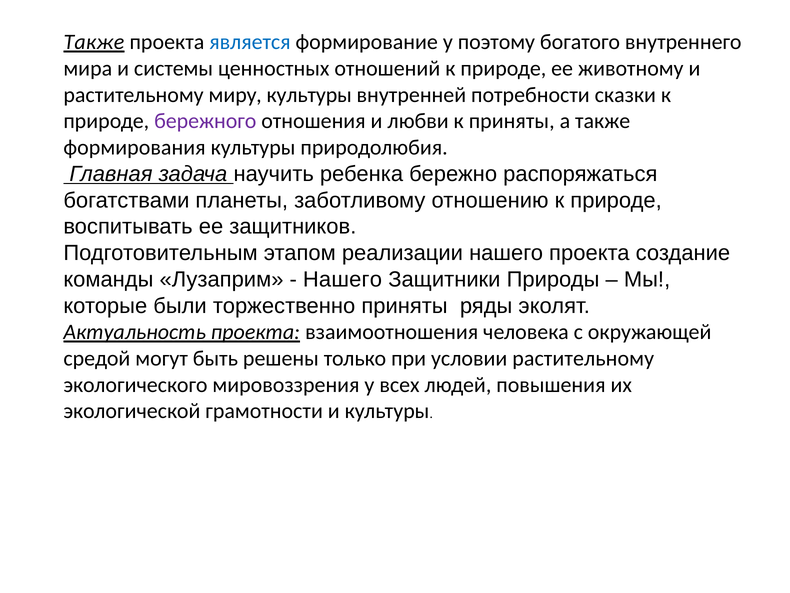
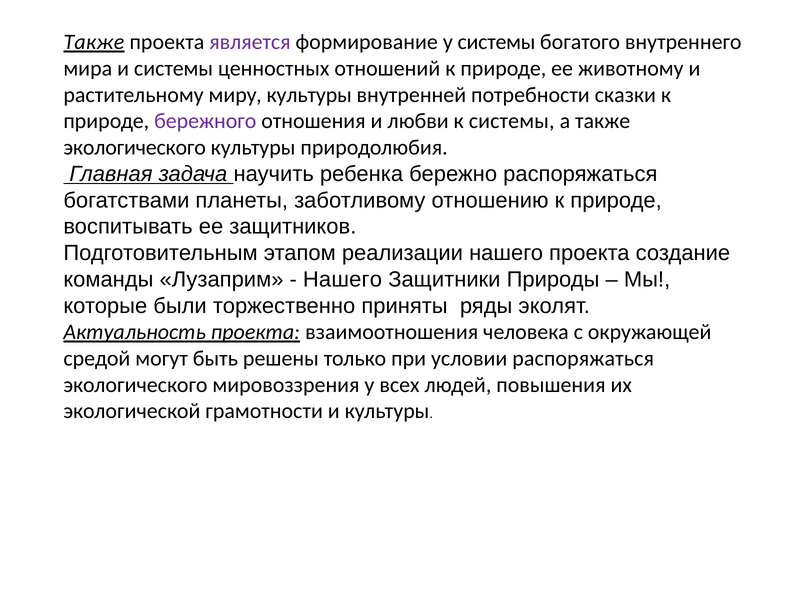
является colour: blue -> purple
у поэтому: поэтому -> системы
к приняты: приняты -> системы
формирования at (135, 147): формирования -> экологического
условии растительному: растительному -> распоряжаться
